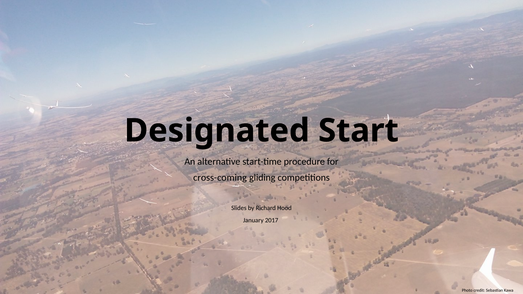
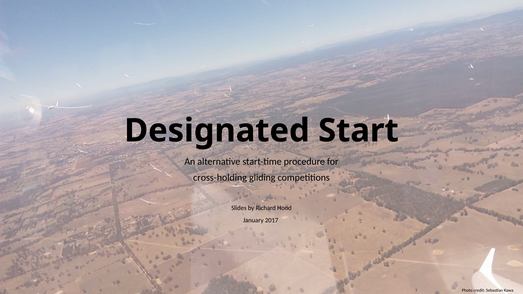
cross-coming: cross-coming -> cross-holding
